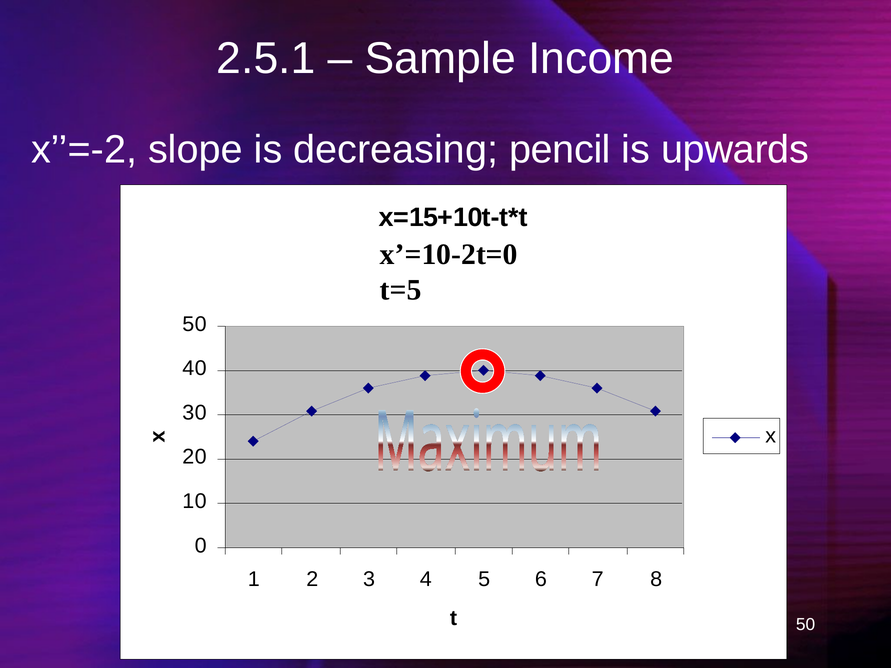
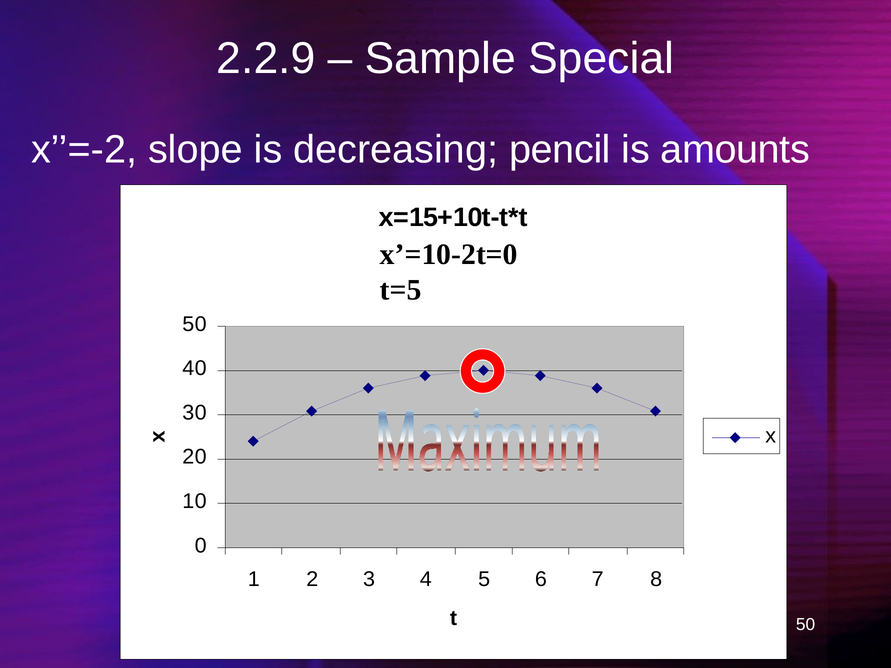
2.5.1: 2.5.1 -> 2.2.9
Income: Income -> Special
upwards: upwards -> amounts
